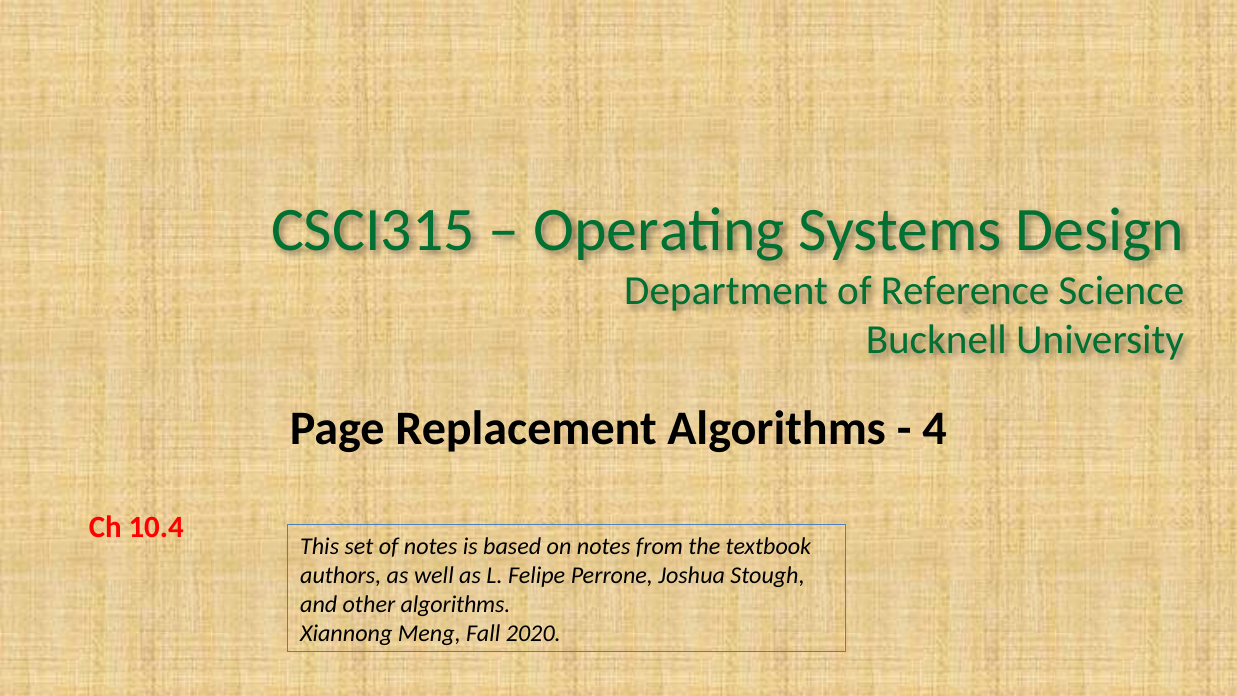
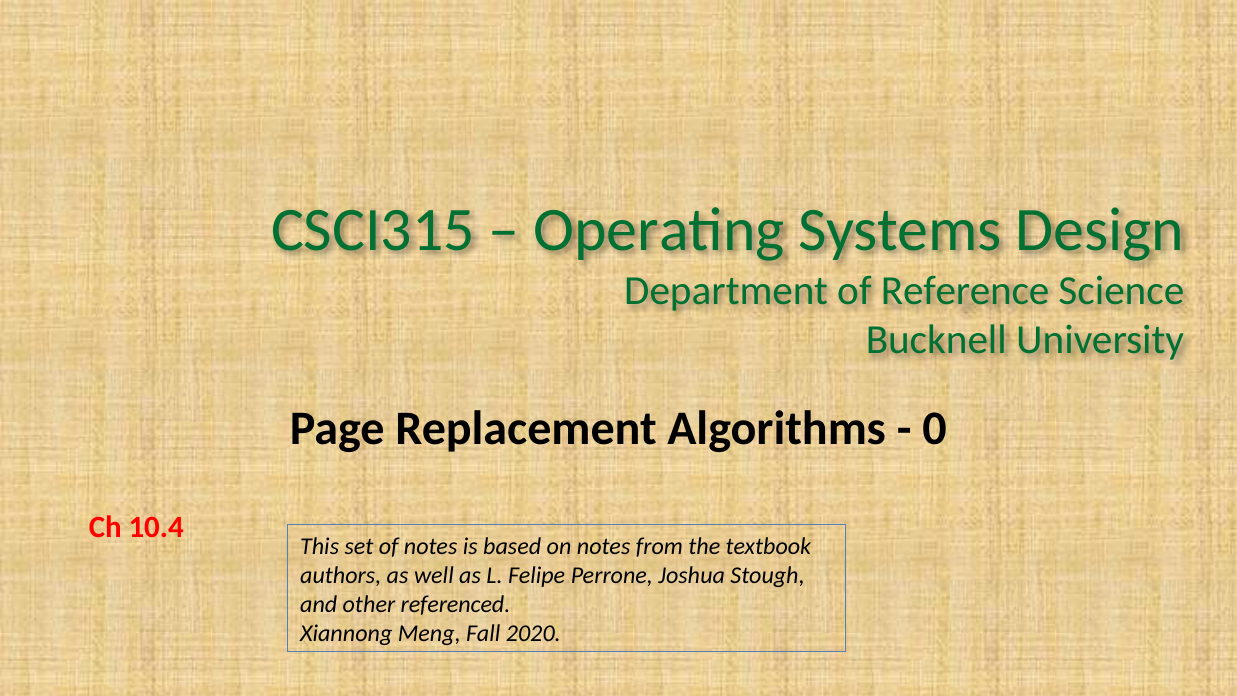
4: 4 -> 0
other algorithms: algorithms -> referenced
